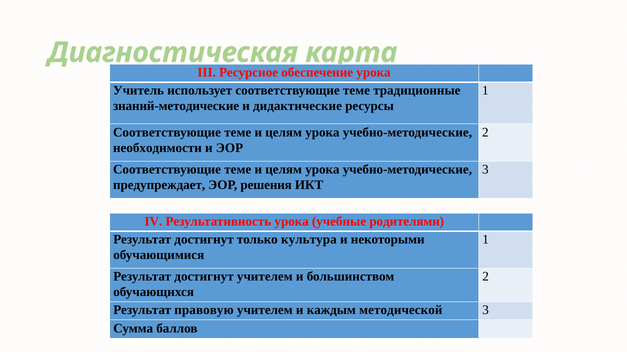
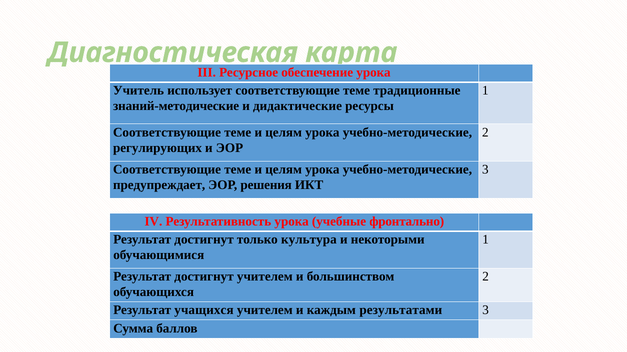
необходимости: необходимости -> регулирующих
родителями: родителями -> фронтально
правовую: правовую -> учащихся
методической: методической -> результатами
